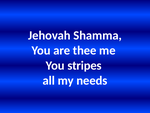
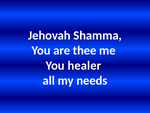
stripes: stripes -> healer
